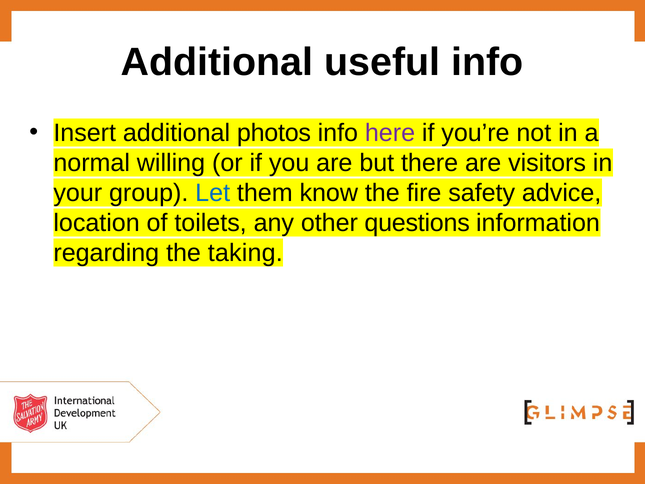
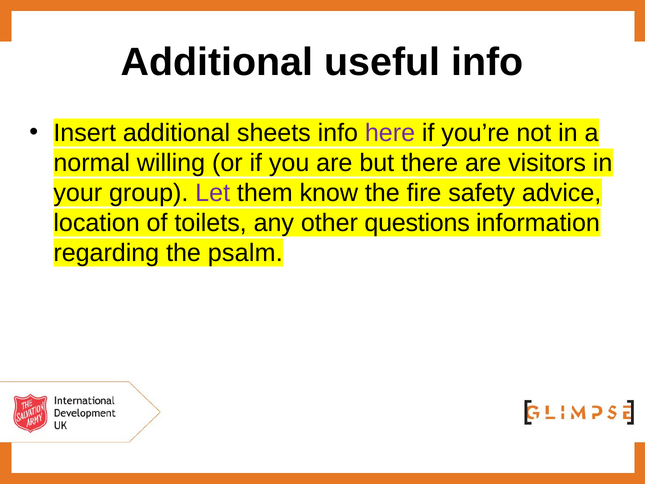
photos: photos -> sheets
Let colour: blue -> purple
taking: taking -> psalm
